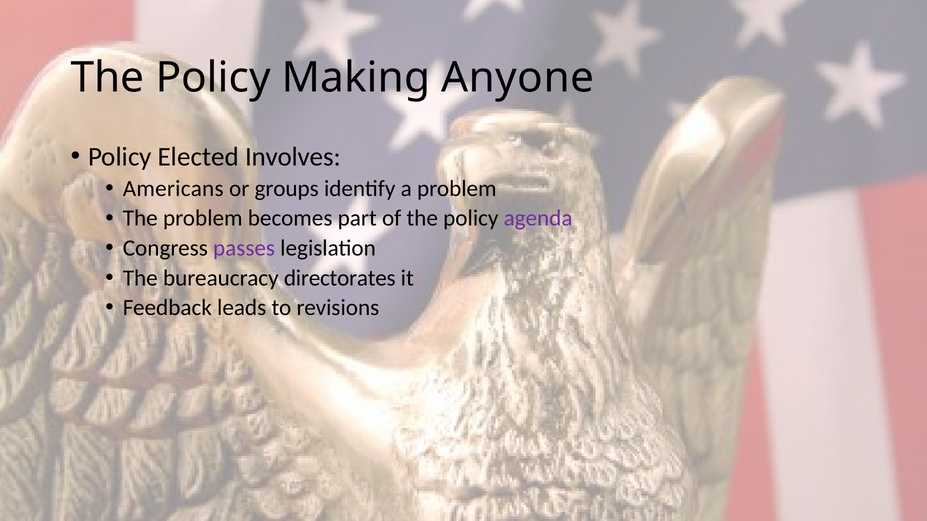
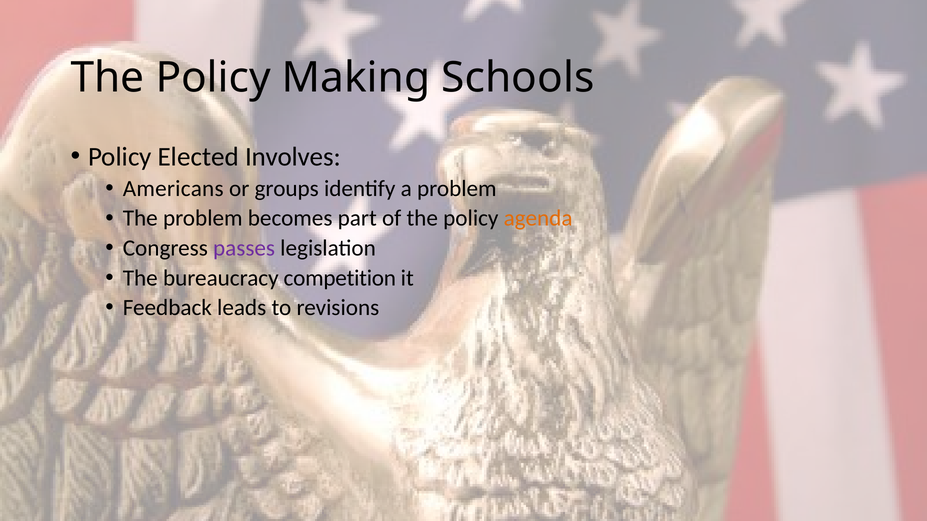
Anyone: Anyone -> Schools
agenda colour: purple -> orange
directorates: directorates -> competition
